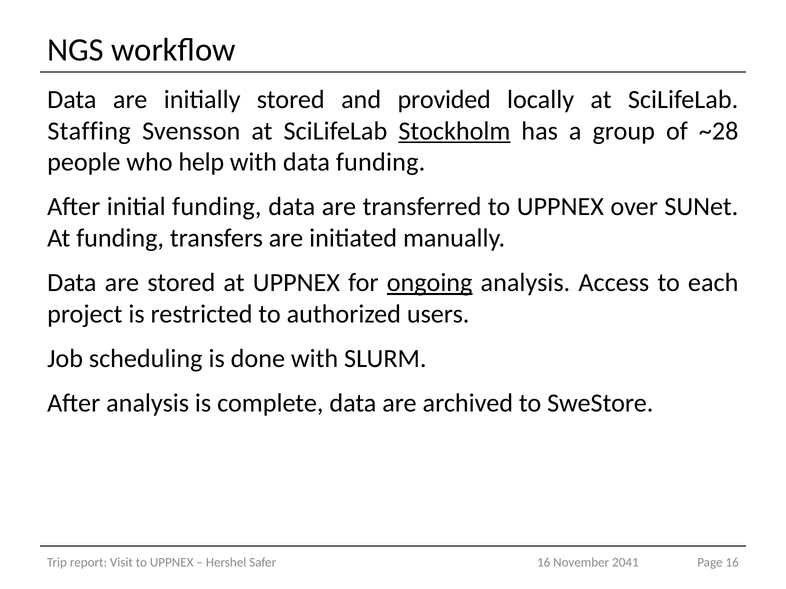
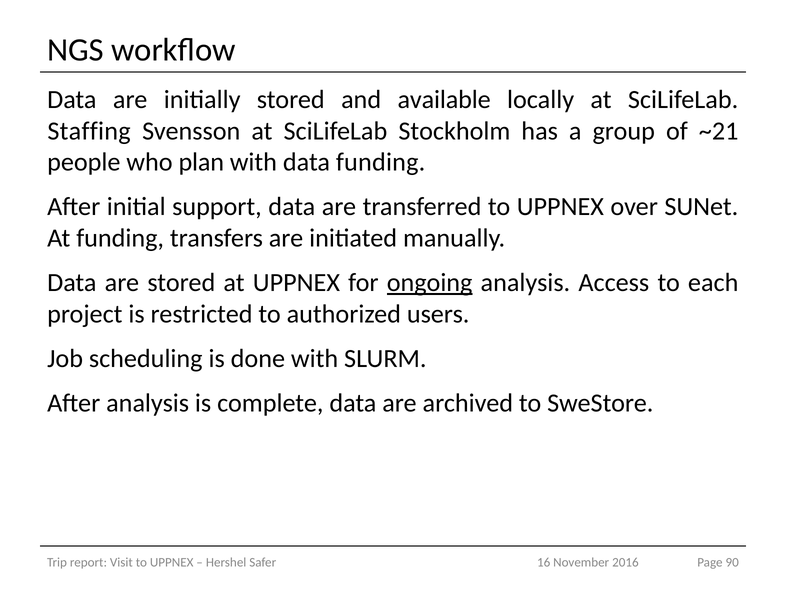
provided: provided -> available
Stockholm underline: present -> none
~28: ~28 -> ~21
help: help -> plan
initial funding: funding -> support
2041: 2041 -> 2016
Page 16: 16 -> 90
